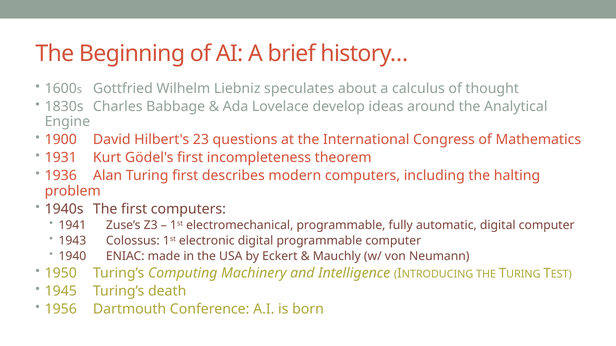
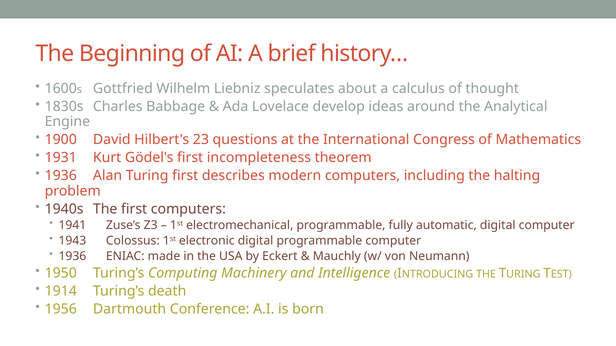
1940 at (72, 256): 1940 -> 1936
1945: 1945 -> 1914
